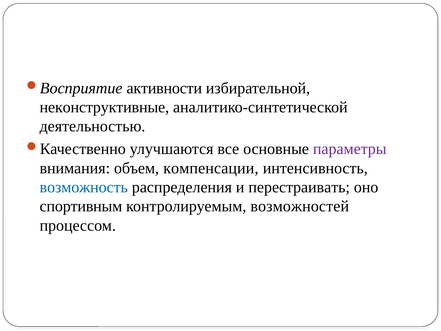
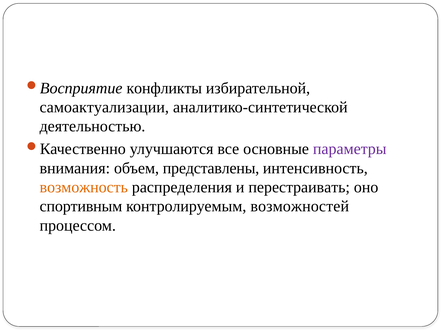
активности: активности -> конфликты
неконструктивные: неконструктивные -> самоактуализации
компенсации: компенсации -> представлены
возможность colour: blue -> orange
